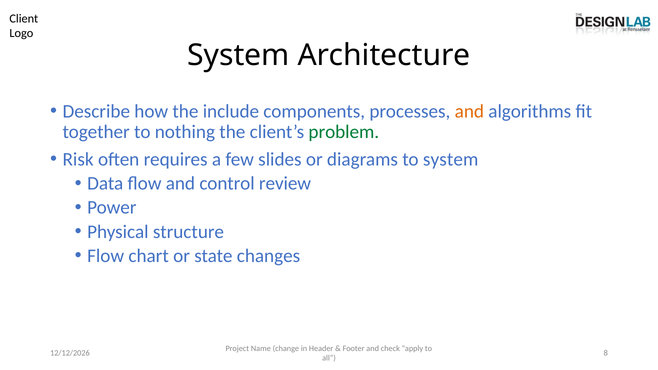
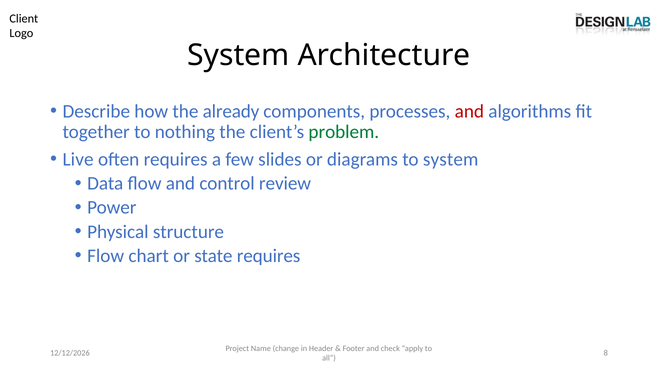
include: include -> already
and at (469, 111) colour: orange -> red
Risk: Risk -> Live
state changes: changes -> requires
